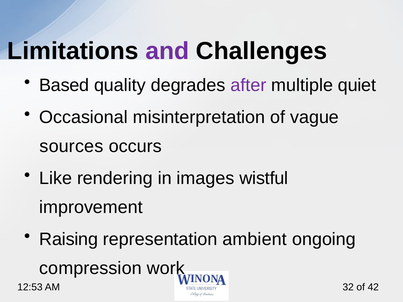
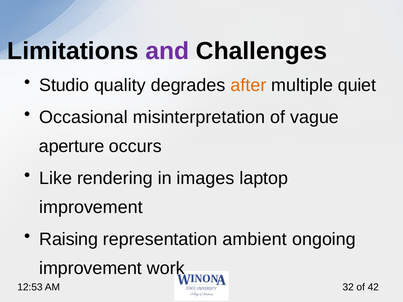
Based: Based -> Studio
after colour: purple -> orange
sources: sources -> aperture
wistful: wistful -> laptop
compression at (90, 268): compression -> improvement
